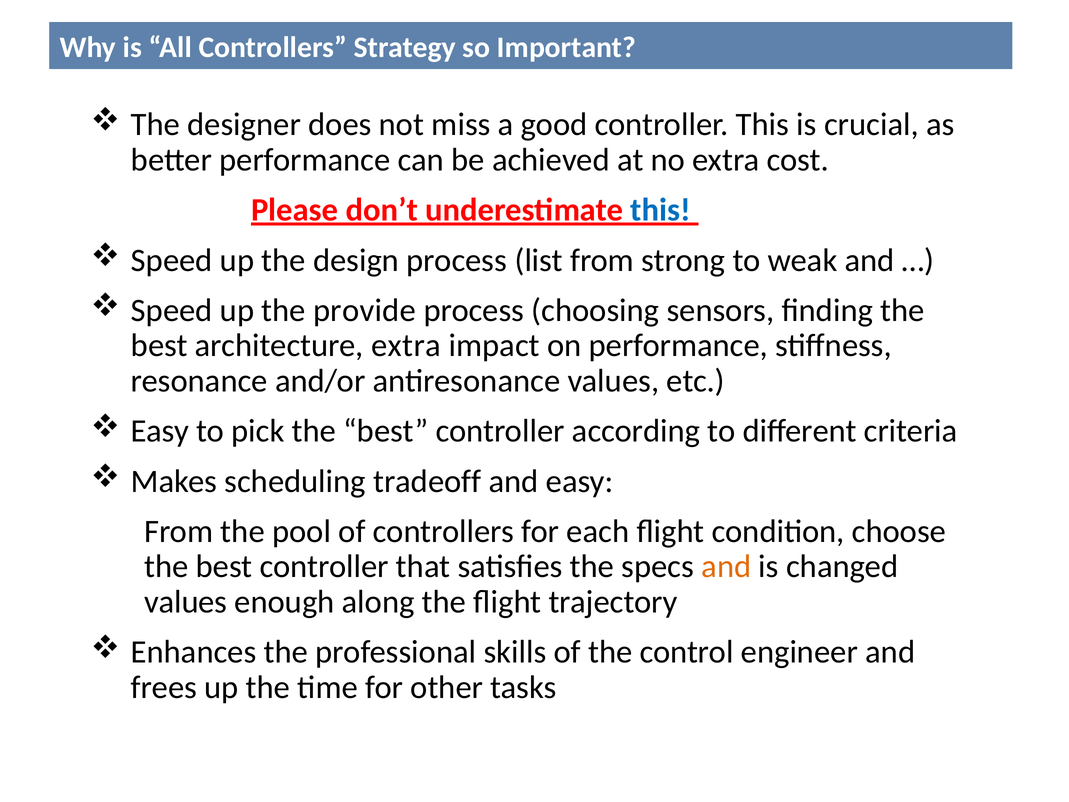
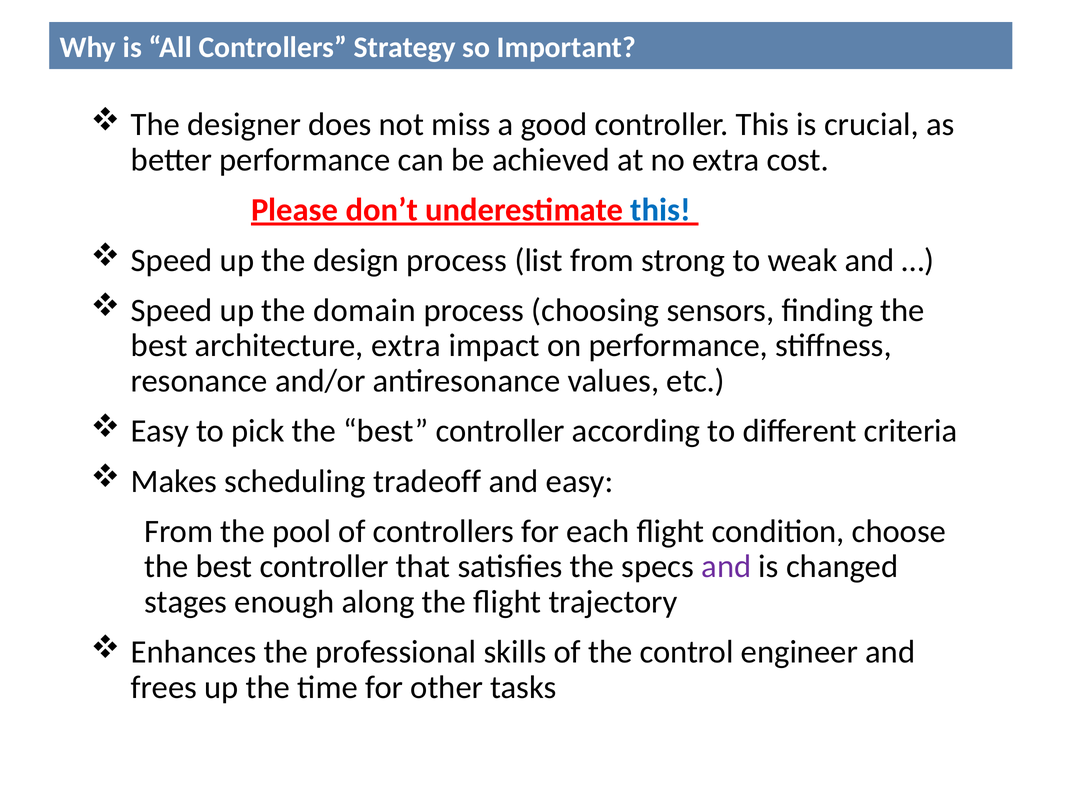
provide: provide -> domain
and at (726, 566) colour: orange -> purple
values at (186, 602): values -> stages
